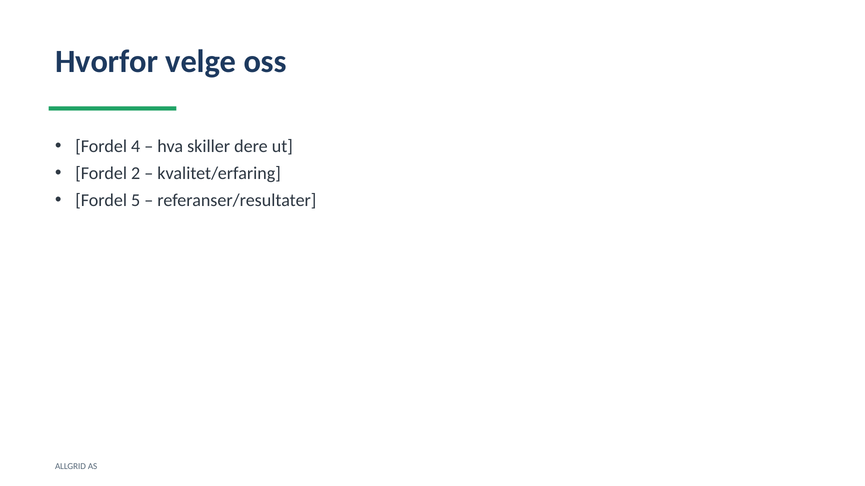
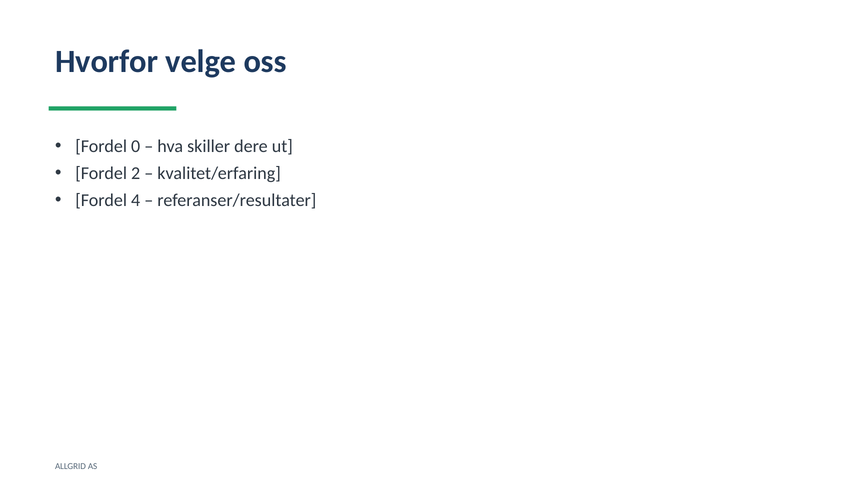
4: 4 -> 0
5: 5 -> 4
